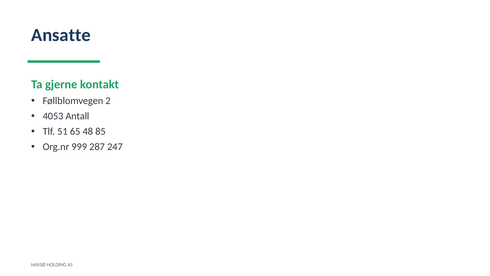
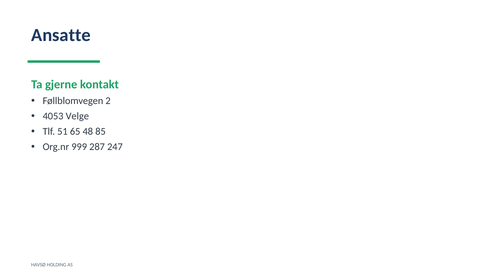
Antall: Antall -> Velge
